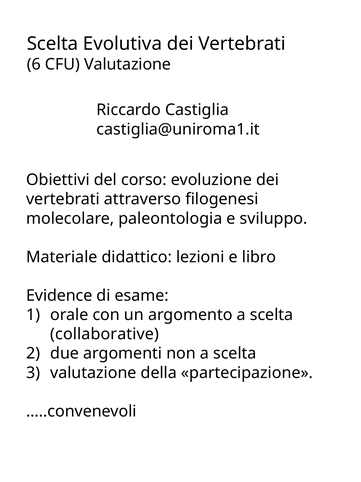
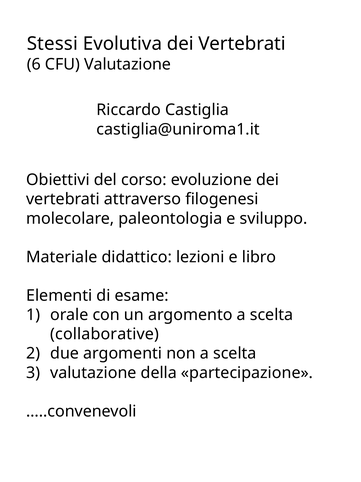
Scelta at (52, 44): Scelta -> Stessi
Evidence: Evidence -> Elementi
